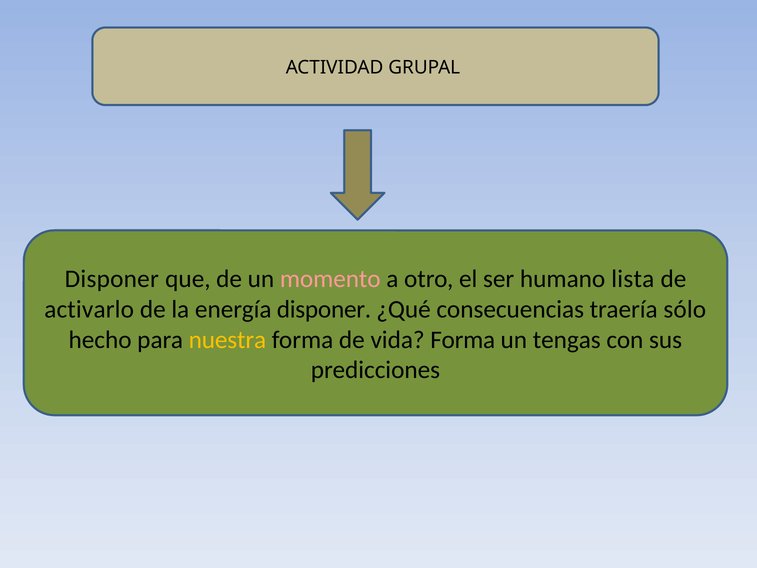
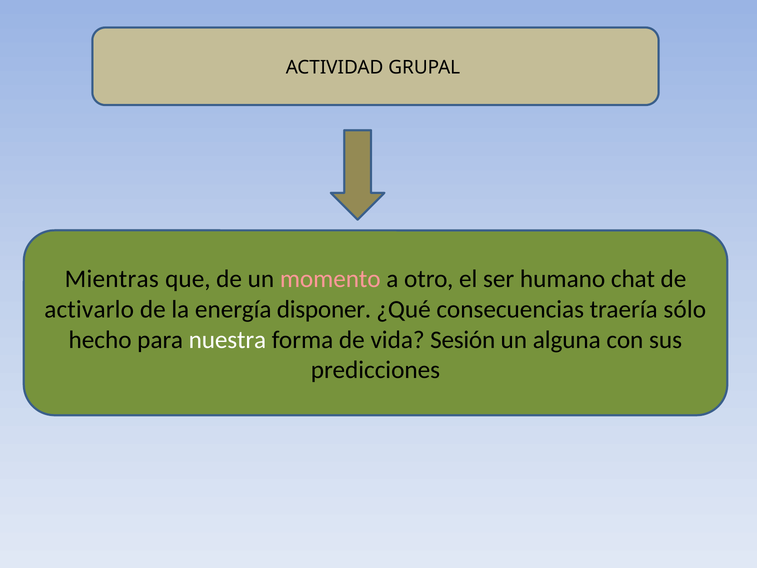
Disponer at (112, 279): Disponer -> Mientras
lista: lista -> chat
nuestra colour: yellow -> white
vida Forma: Forma -> Sesión
tengas: tengas -> alguna
